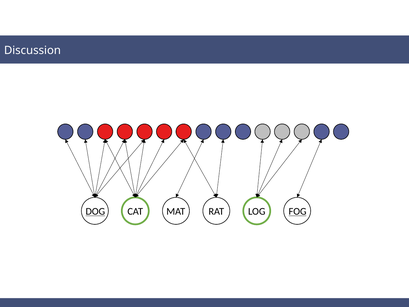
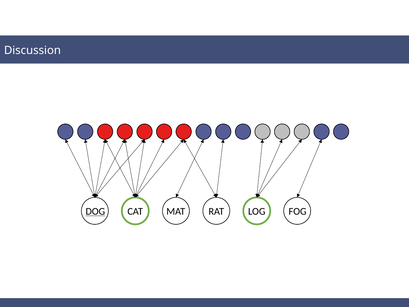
FOG underline: present -> none
